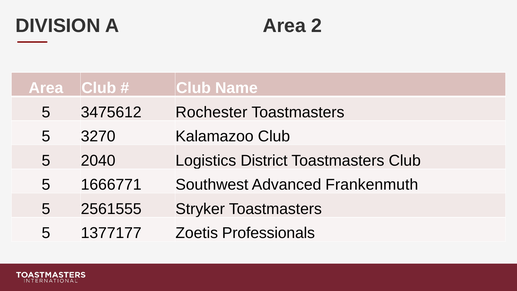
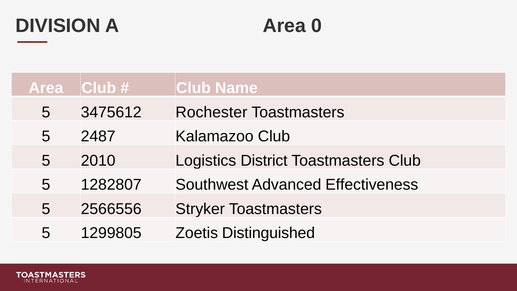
2: 2 -> 0
3270: 3270 -> 2487
2040: 2040 -> 2010
1666771: 1666771 -> 1282807
Frankenmuth: Frankenmuth -> Effectiveness
2561555: 2561555 -> 2566556
1377177: 1377177 -> 1299805
Professionals: Professionals -> Distinguished
